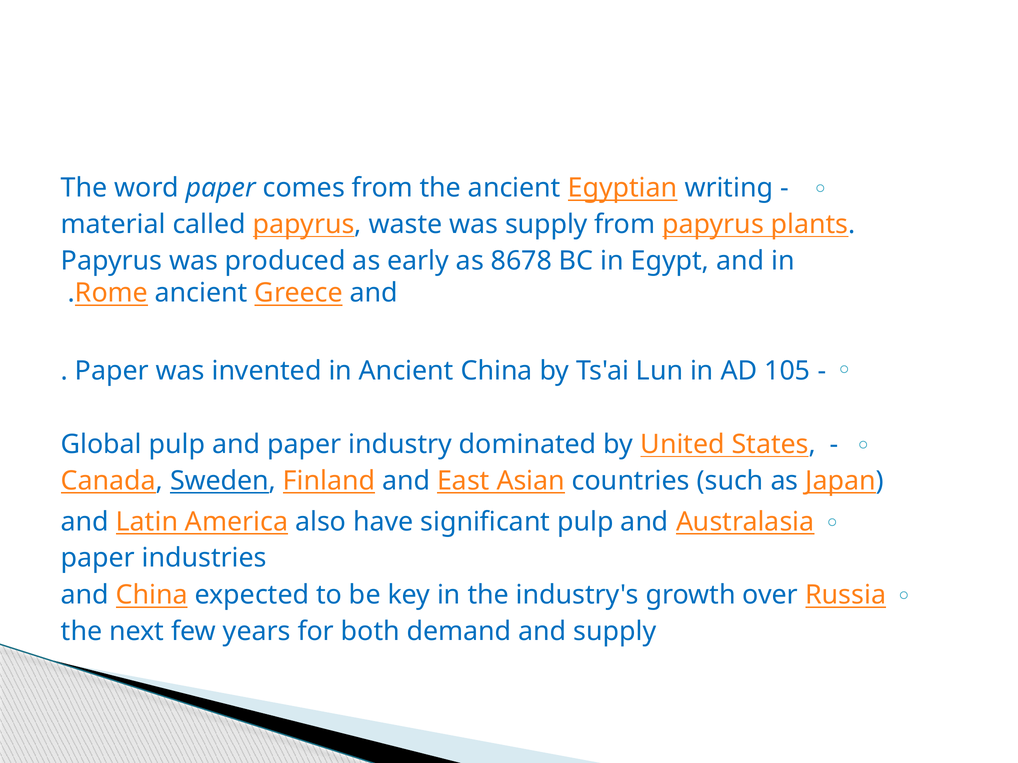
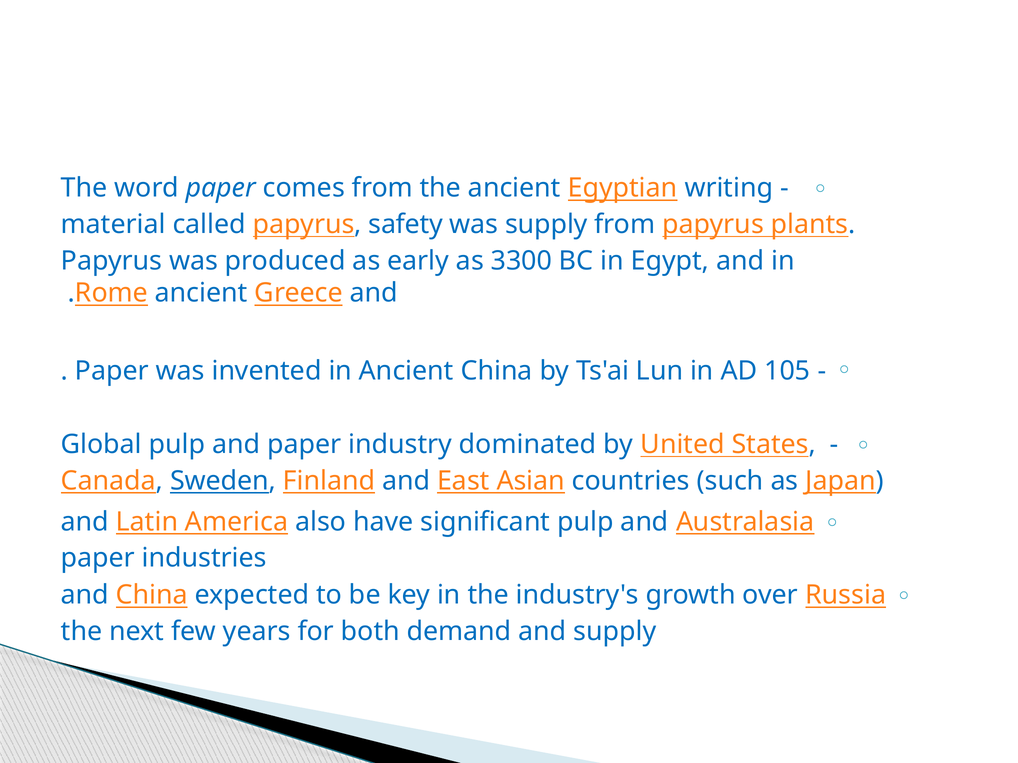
waste: waste -> safety
8678: 8678 -> 3300
